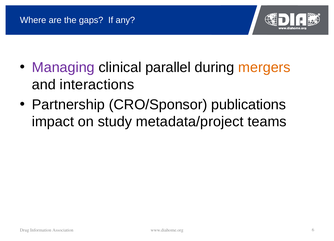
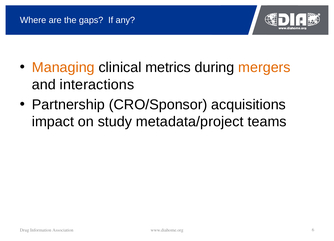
Managing colour: purple -> orange
parallel: parallel -> metrics
publications: publications -> acquisitions
